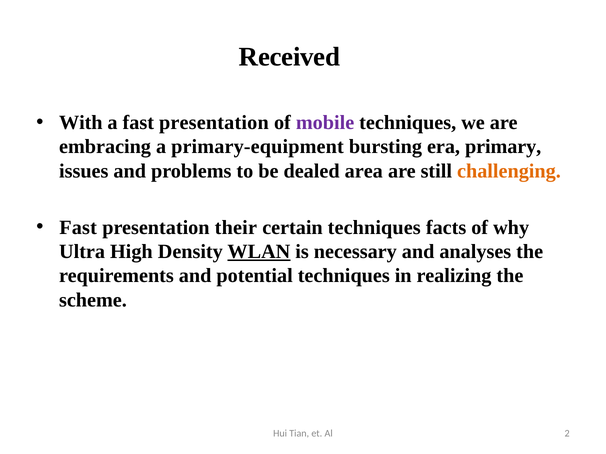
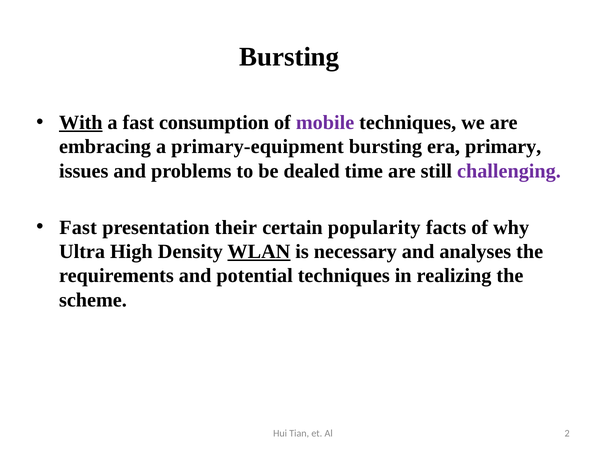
Received at (289, 57): Received -> Bursting
With underline: none -> present
a fast presentation: presentation -> consumption
area: area -> time
challenging colour: orange -> purple
certain techniques: techniques -> popularity
